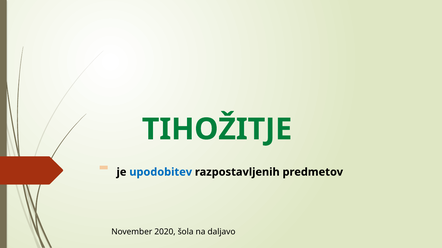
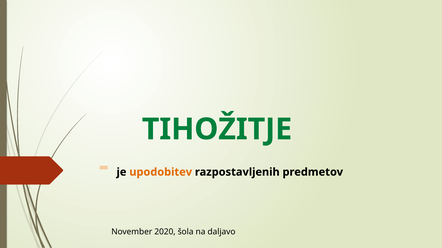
upodobitev colour: blue -> orange
